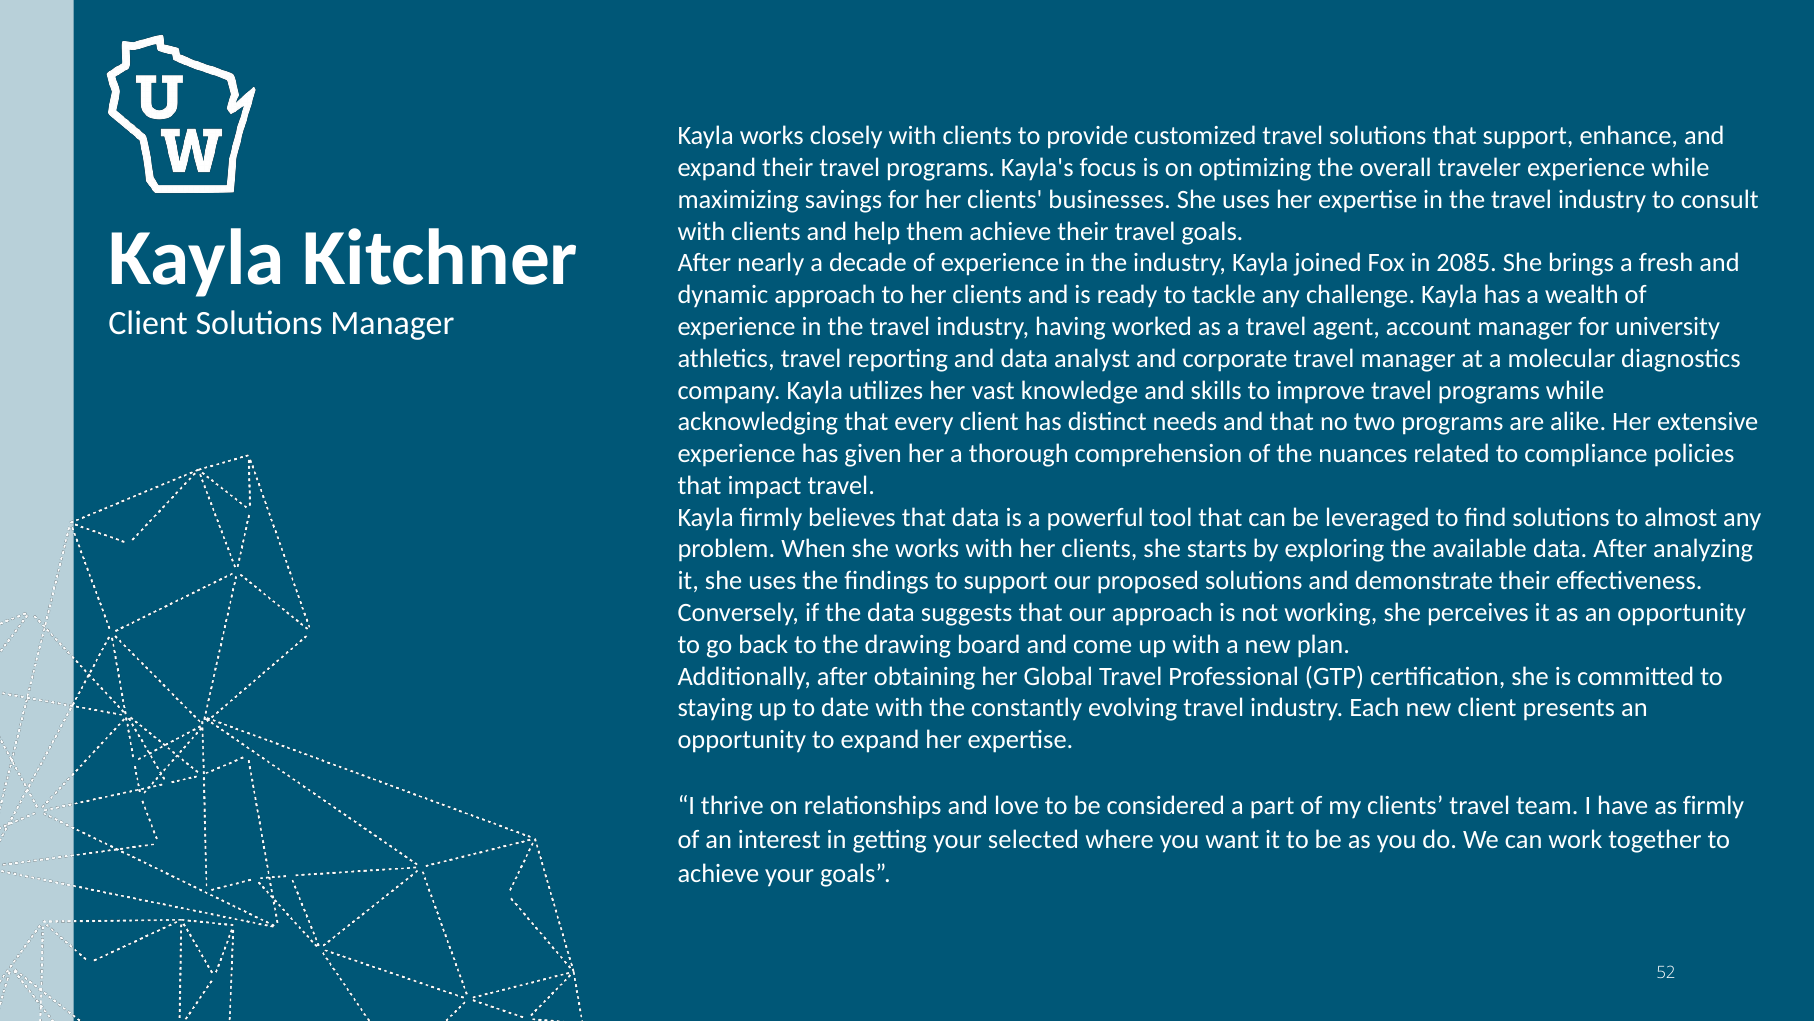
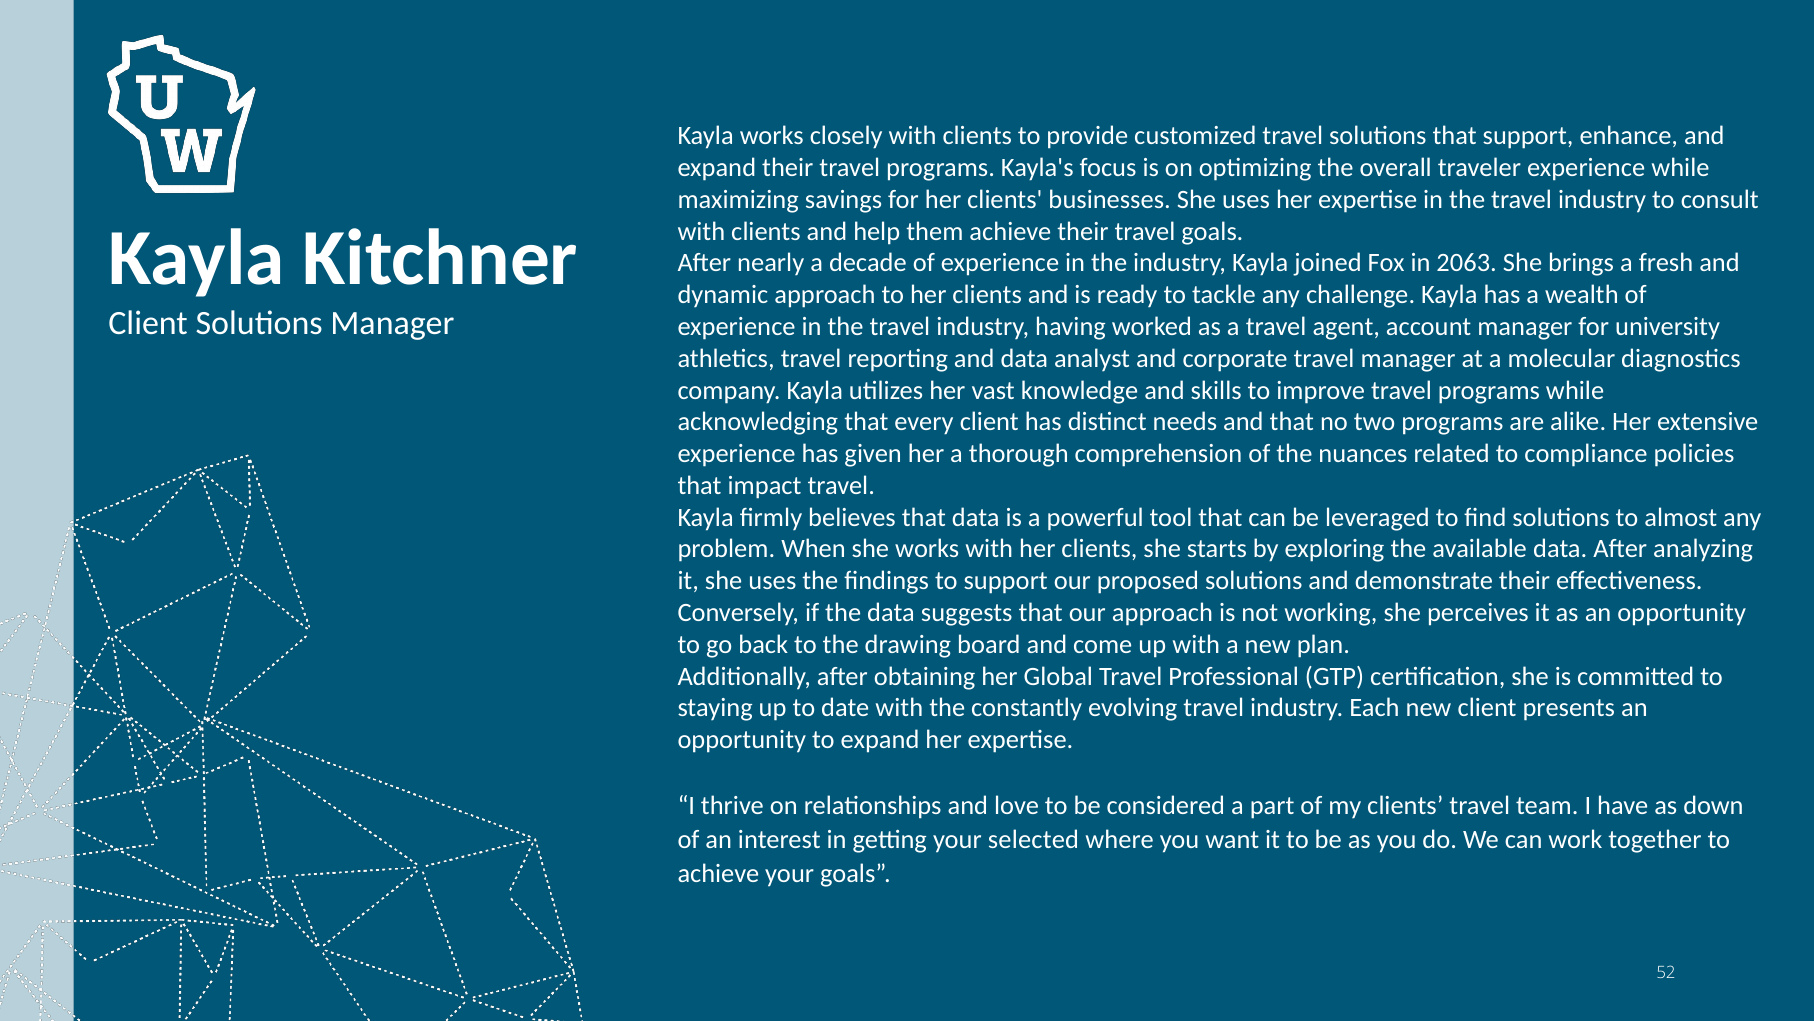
2085: 2085 -> 2063
as firmly: firmly -> down
